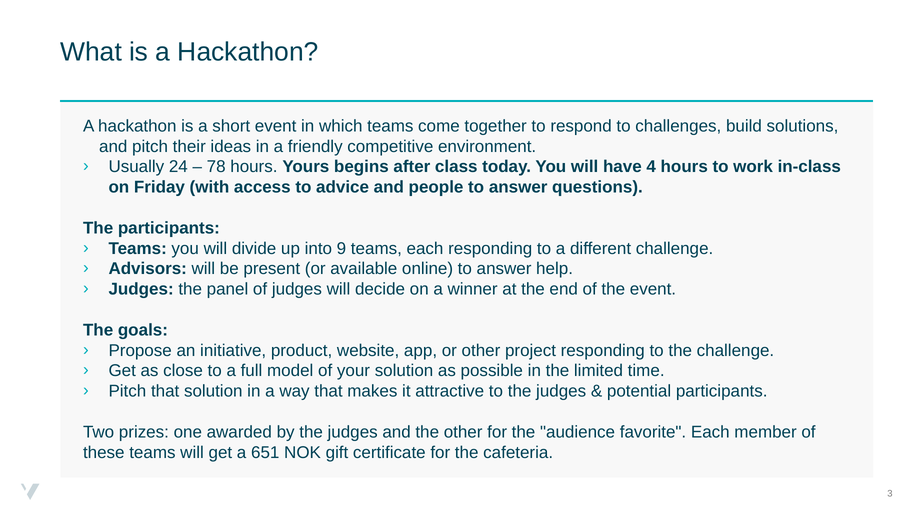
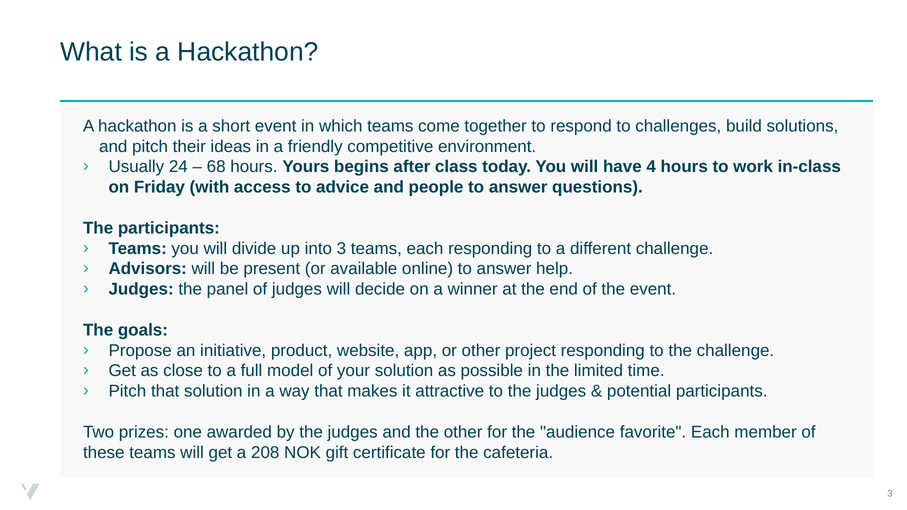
78: 78 -> 68
into 9: 9 -> 3
651: 651 -> 208
